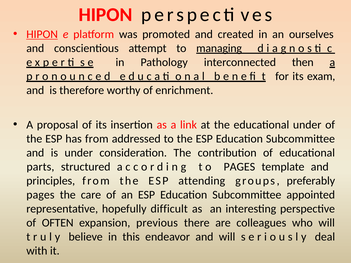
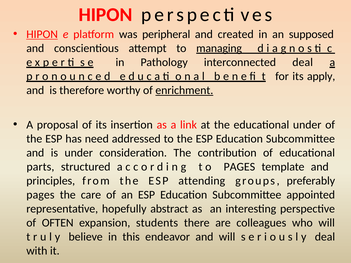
promoted: promoted -> peripheral
ourselves: ourselves -> supposed
interconnected then: then -> deal
exam: exam -> apply
enrichment underline: none -> present
has from: from -> need
difficult: difficult -> abstract
previous: previous -> students
